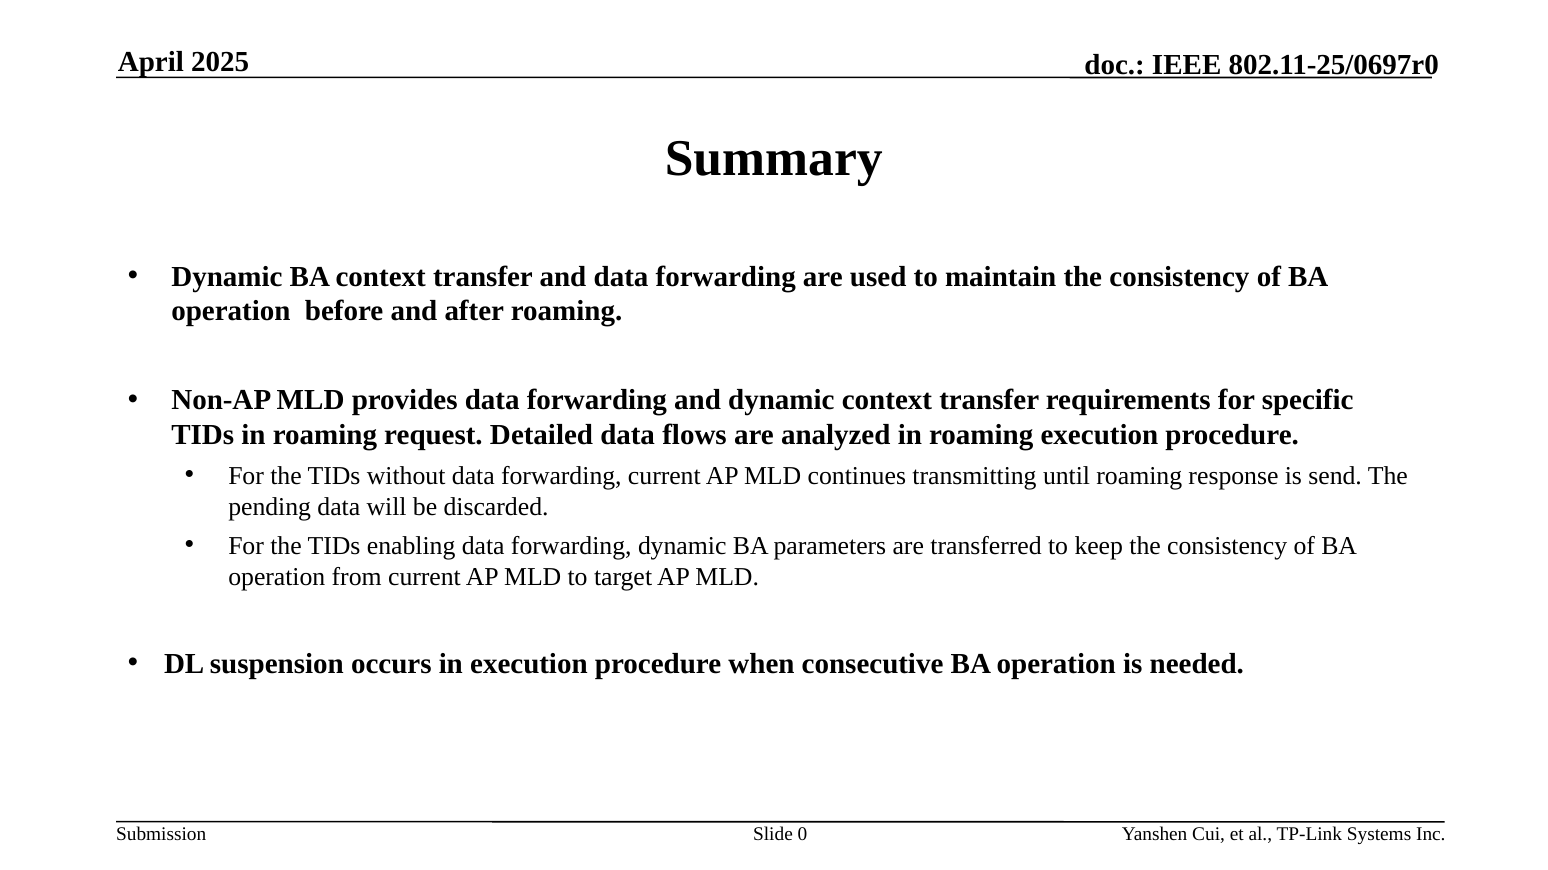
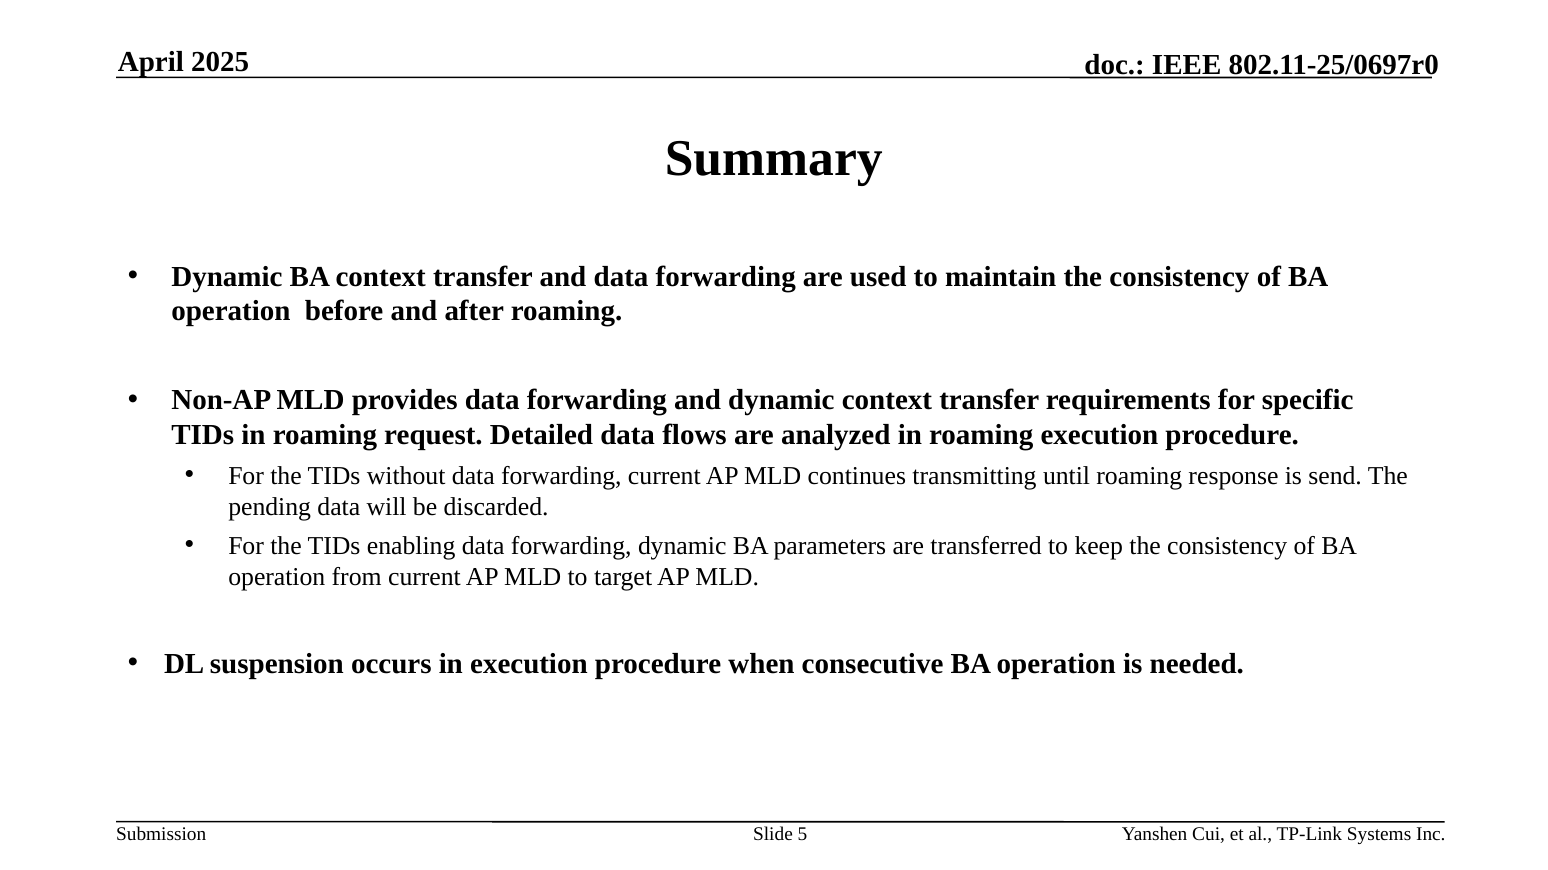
0: 0 -> 5
